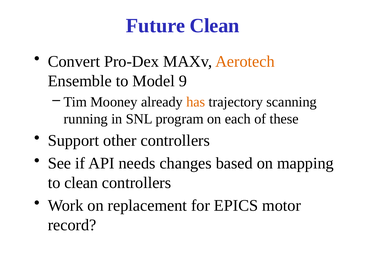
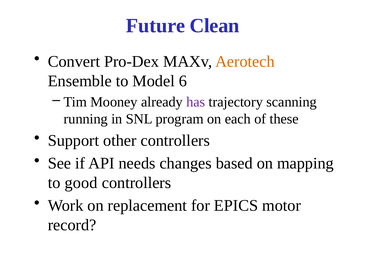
9: 9 -> 6
has colour: orange -> purple
to clean: clean -> good
